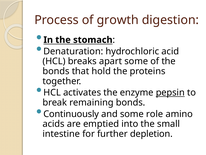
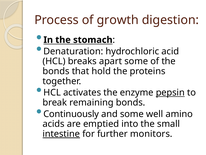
role: role -> well
intestine underline: none -> present
depletion: depletion -> monitors
